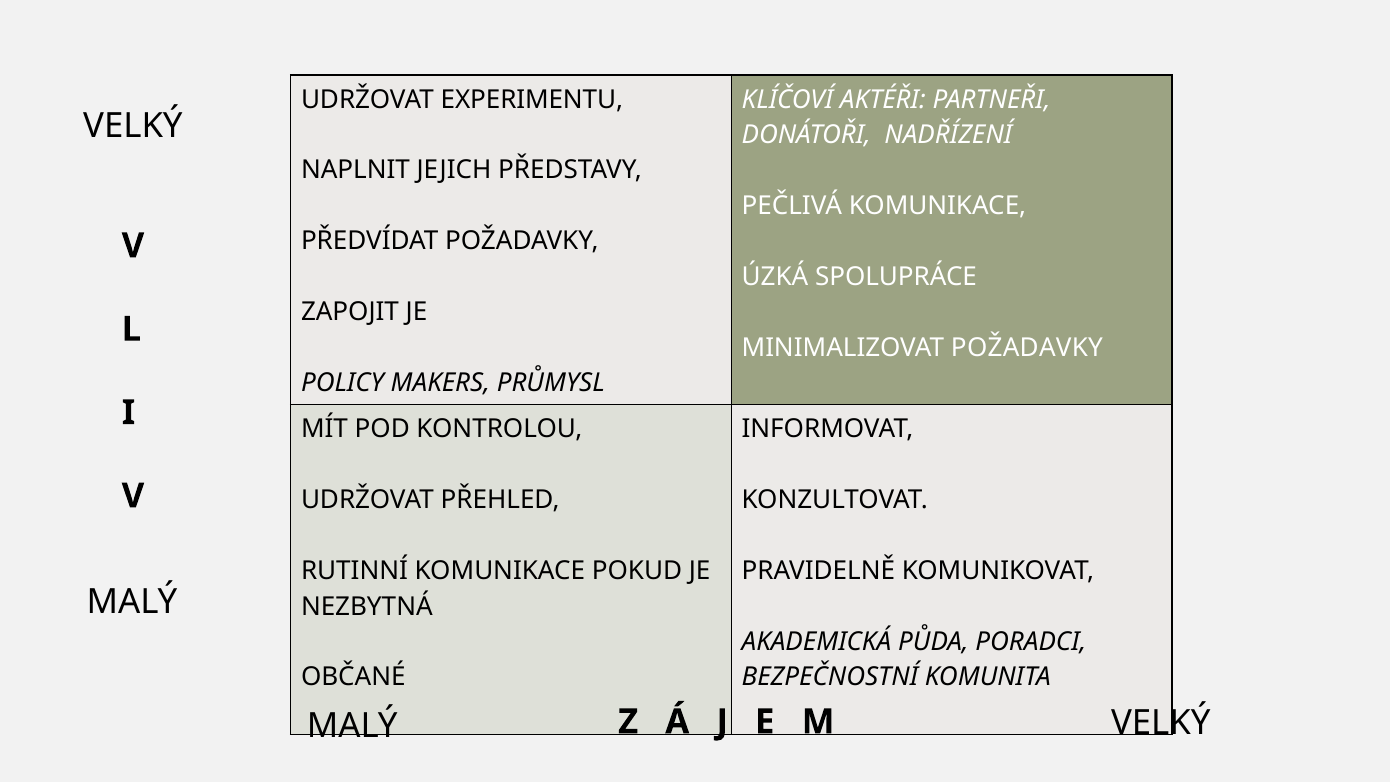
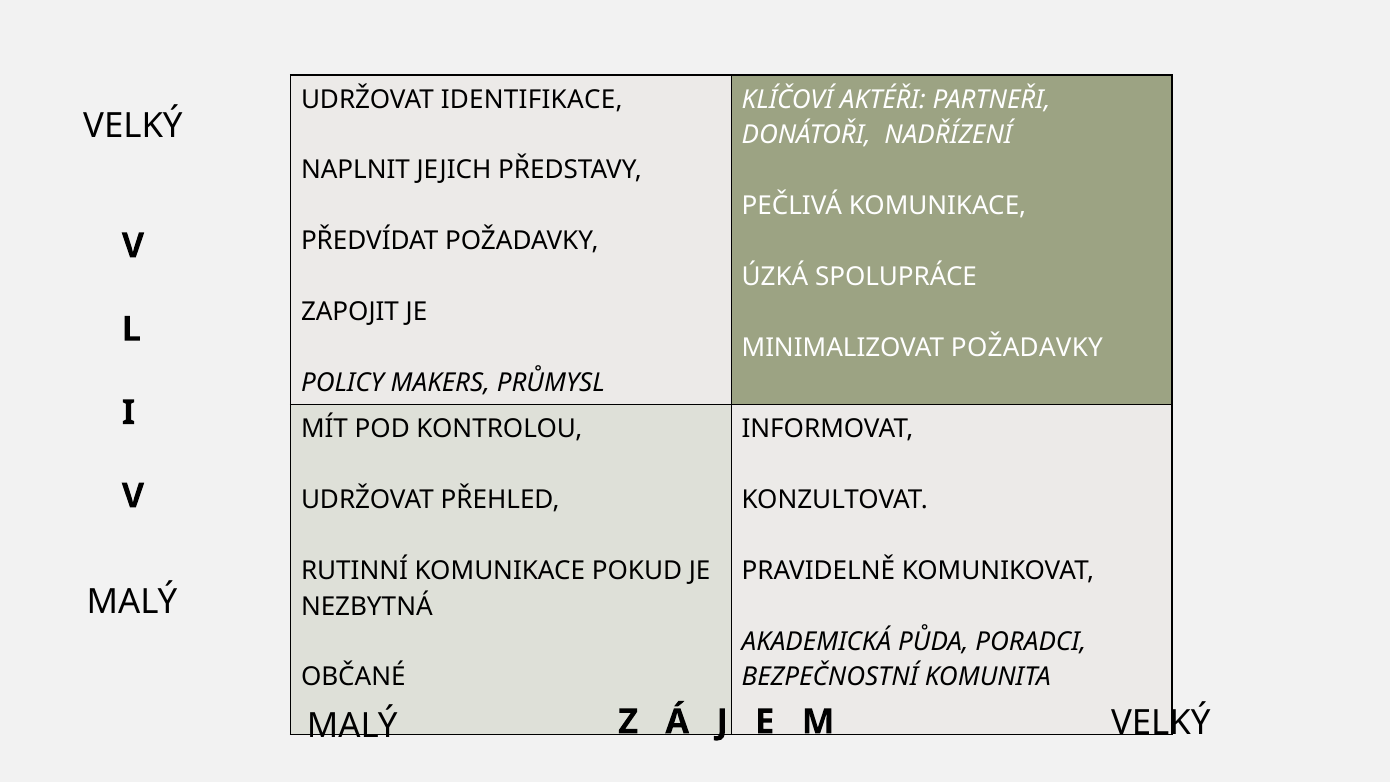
EXPERIMENTU: EXPERIMENTU -> IDENTIFIKACE
